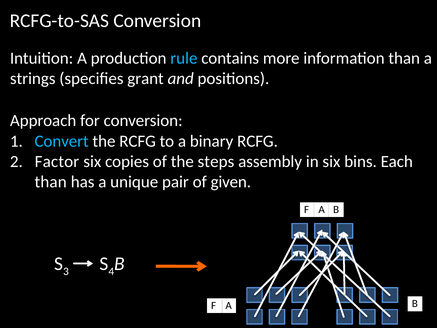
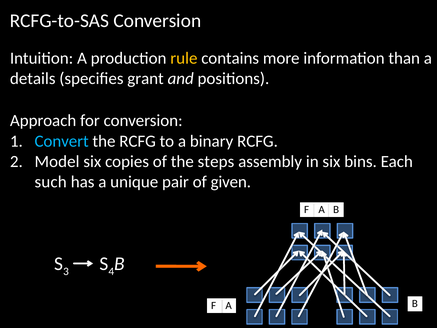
rule colour: light blue -> yellow
strings: strings -> details
Factor: Factor -> Model
than at (51, 182): than -> such
